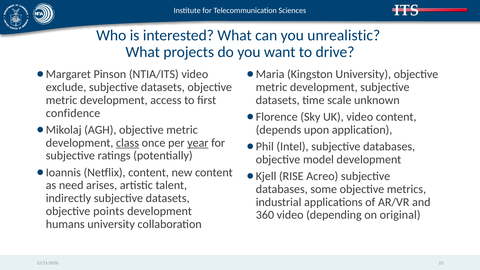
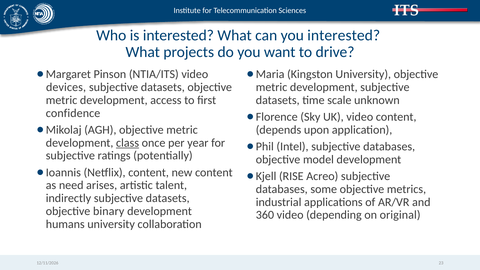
you unrealistic: unrealistic -> interested
exclude: exclude -> devices
year underline: present -> none
points: points -> binary
